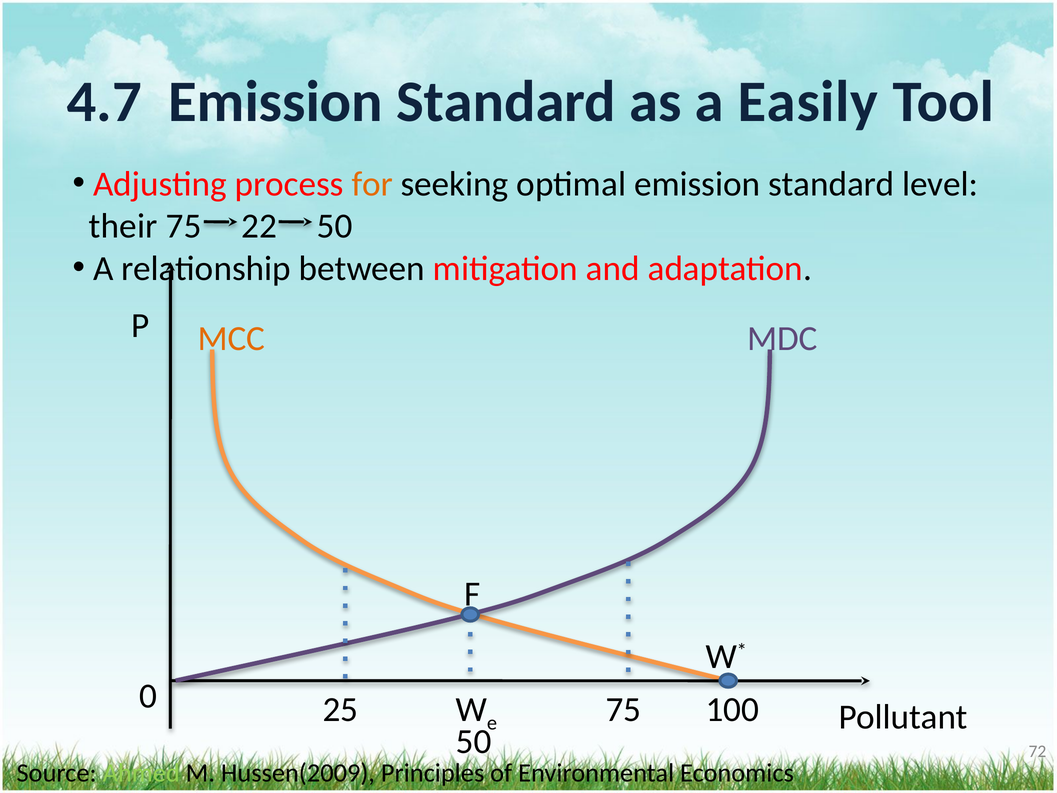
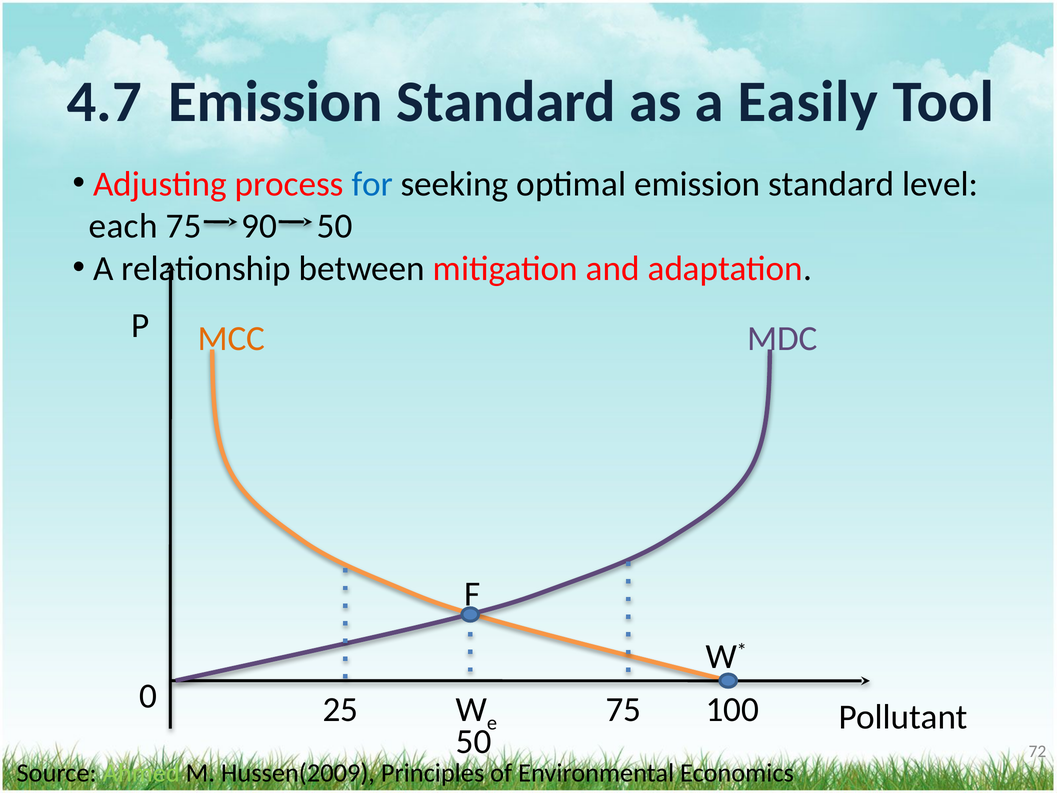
for colour: orange -> blue
their: their -> each
22: 22 -> 90
